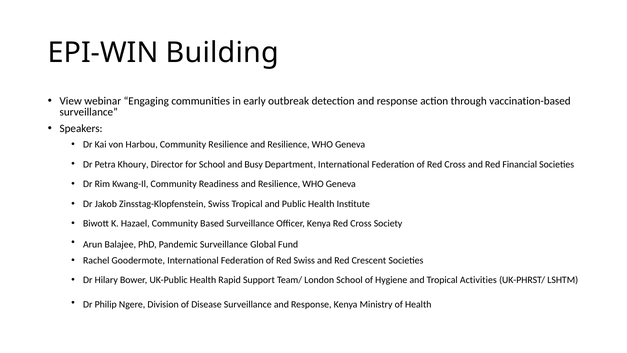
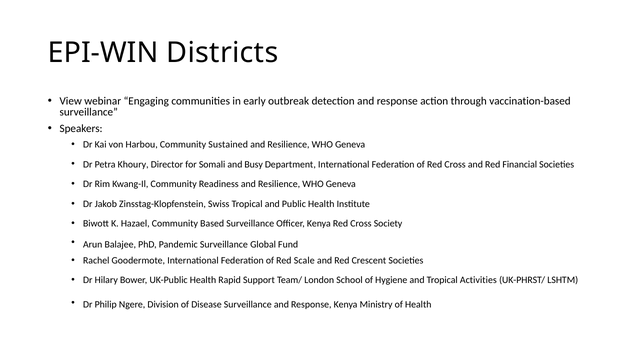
Building: Building -> Districts
Community Resilience: Resilience -> Sustained
for School: School -> Somali
Red Swiss: Swiss -> Scale
